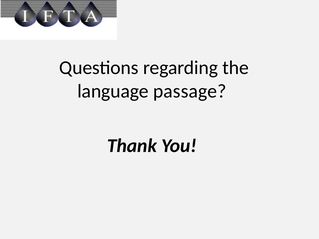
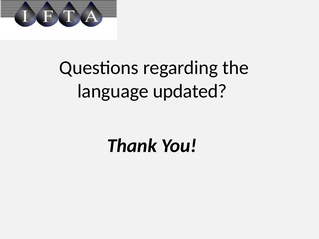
passage: passage -> updated
